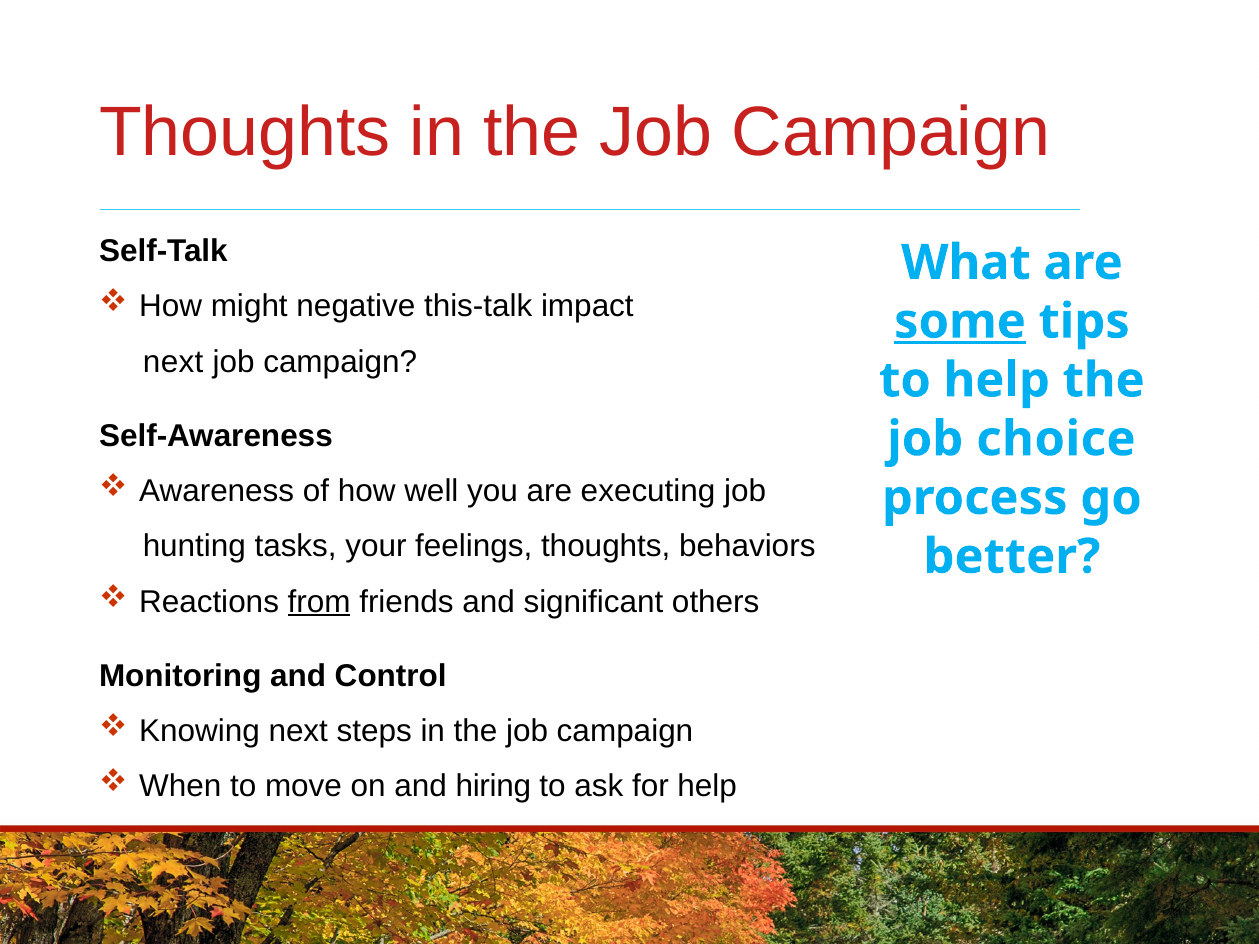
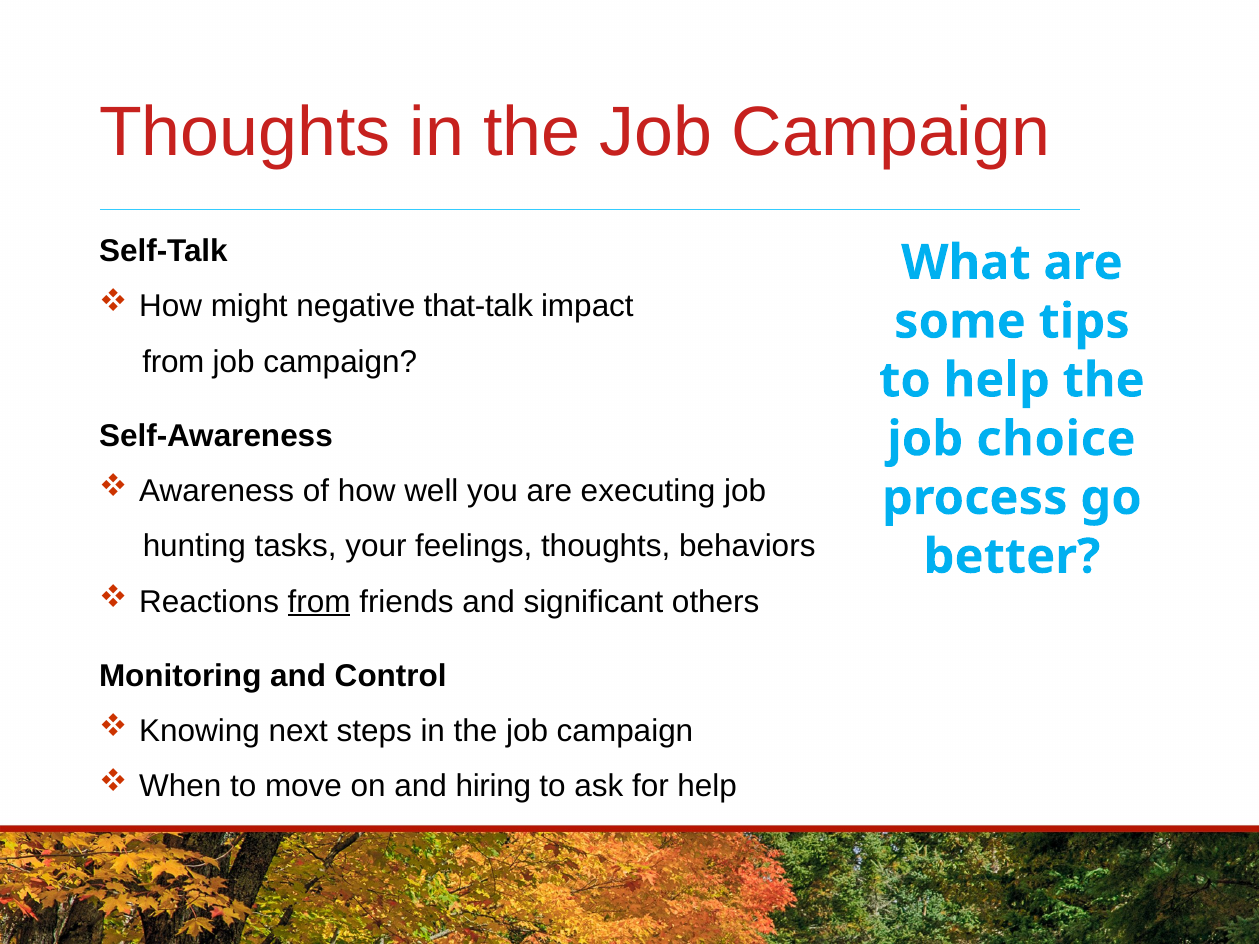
this-talk: this-talk -> that-talk
some underline: present -> none
next at (173, 362): next -> from
